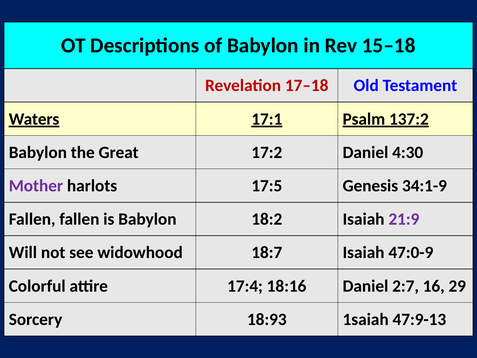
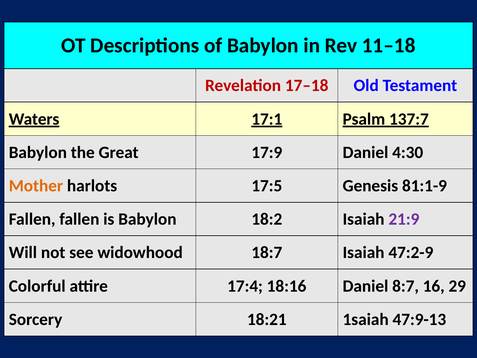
15–18: 15–18 -> 11–18
137:2: 137:2 -> 137:7
17:2: 17:2 -> 17:9
Mother colour: purple -> orange
34:1-9: 34:1-9 -> 81:1-9
47:0-9: 47:0-9 -> 47:2-9
2:7: 2:7 -> 8:7
18:93: 18:93 -> 18:21
